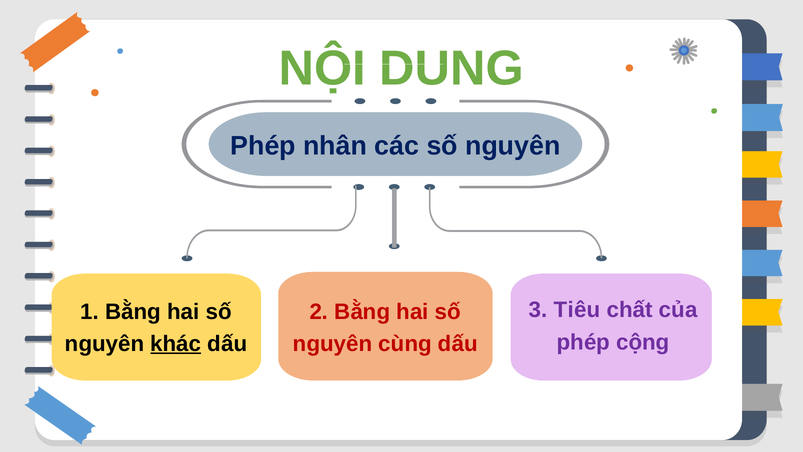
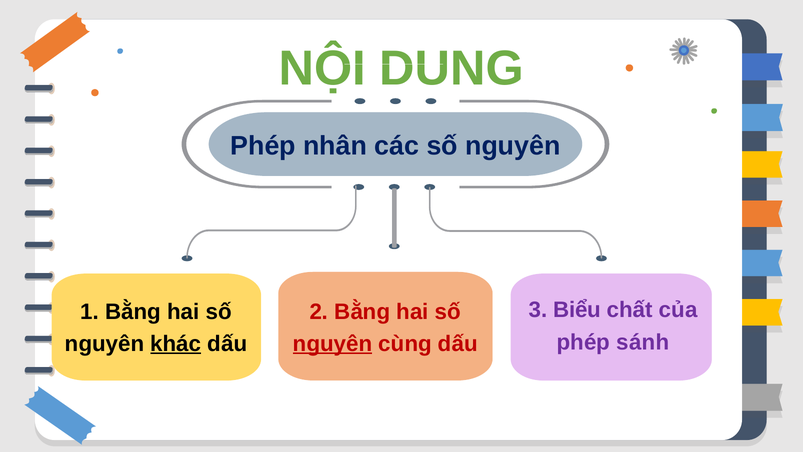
Tiêu: Tiêu -> Biểu
cộng: cộng -> sánh
nguyên at (333, 344) underline: none -> present
